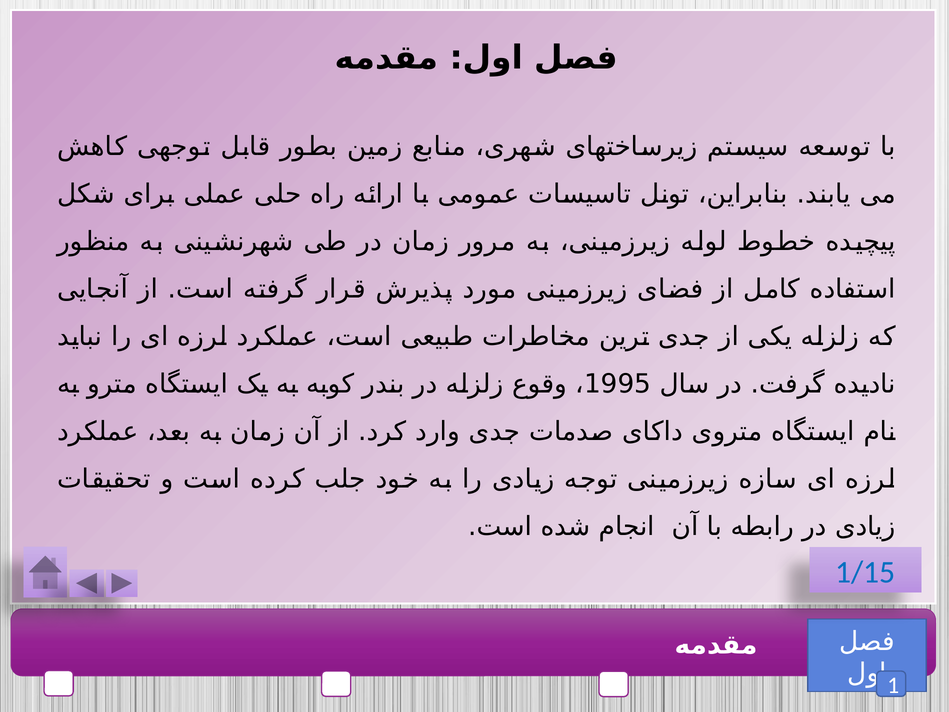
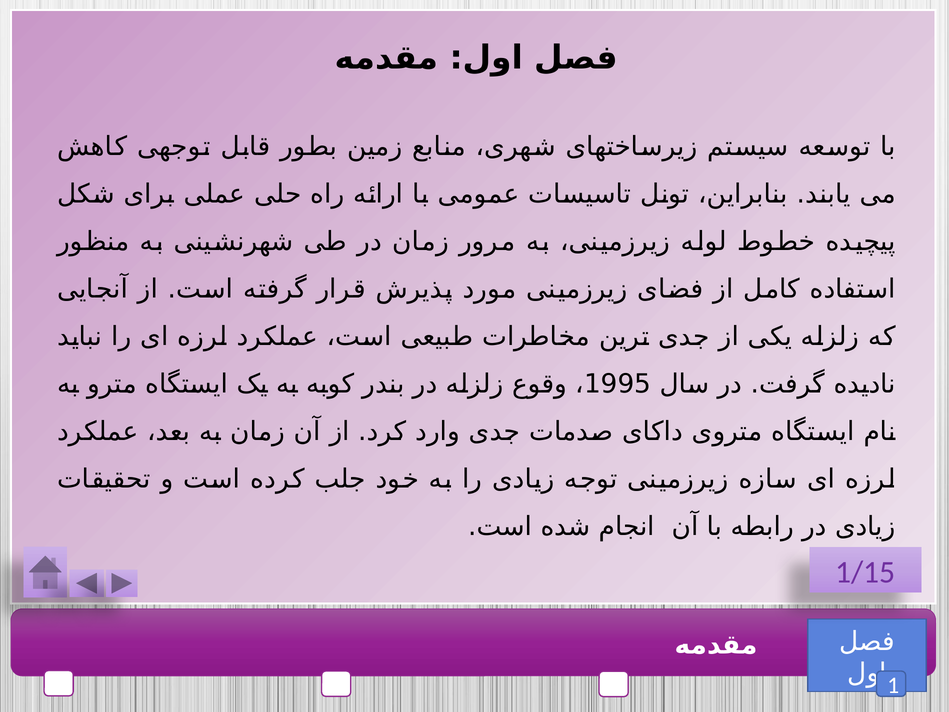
1/15 colour: blue -> purple
